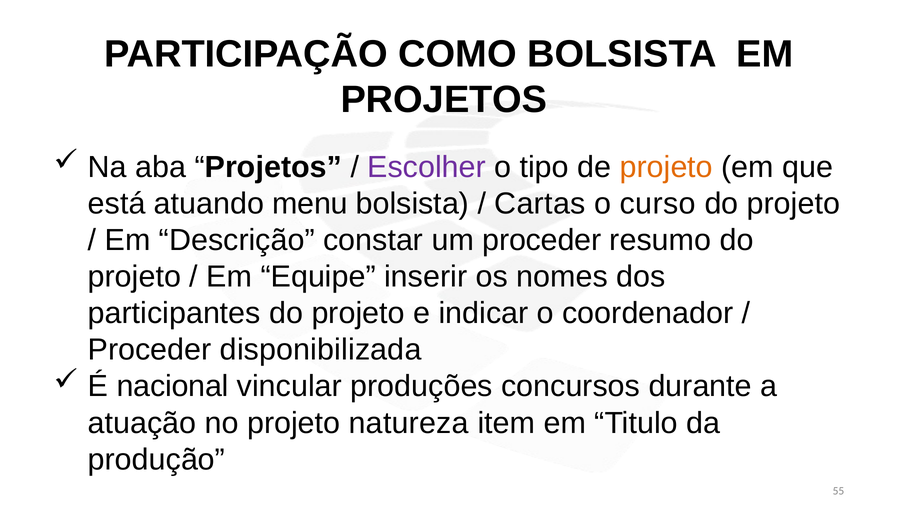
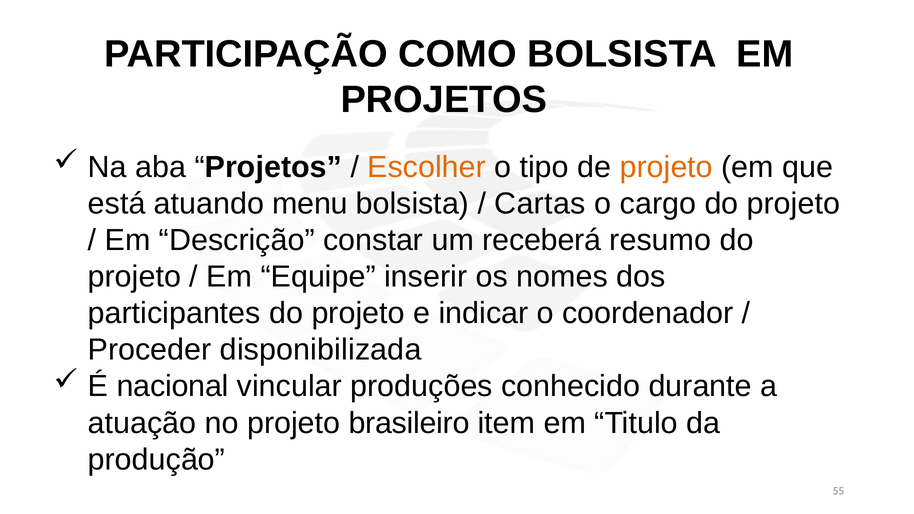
Escolher colour: purple -> orange
curso: curso -> cargo
um proceder: proceder -> receberá
concursos: concursos -> conhecido
natureza: natureza -> brasileiro
